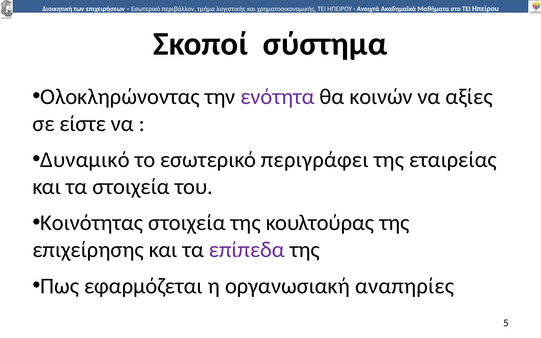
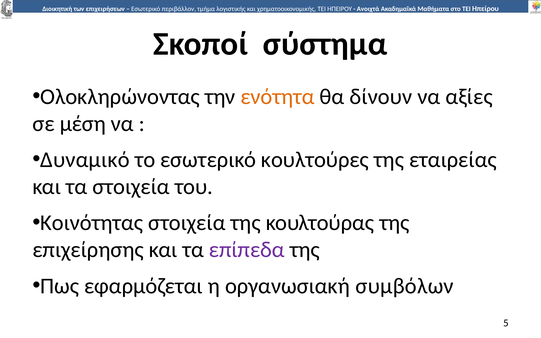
ενότητα colour: purple -> orange
κοινών: κοινών -> δίνουν
είστε: είστε -> µέση
περιγράφει: περιγράφει -> κουλτούρες
αναπηρίες: αναπηρίες -> συµβόλων
